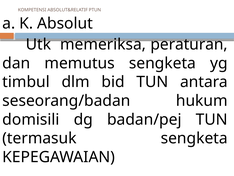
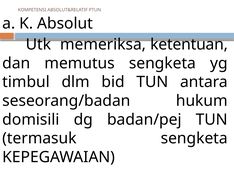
peraturan: peraturan -> ketentuan
